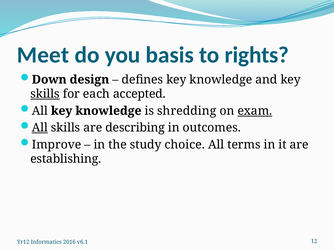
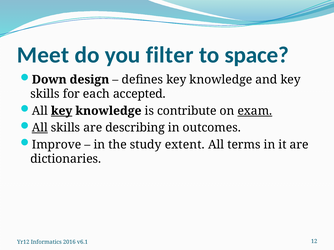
basis: basis -> filter
rights: rights -> space
skills at (45, 94) underline: present -> none
key at (62, 111) underline: none -> present
shredding: shredding -> contribute
choice: choice -> extent
establishing: establishing -> dictionaries
